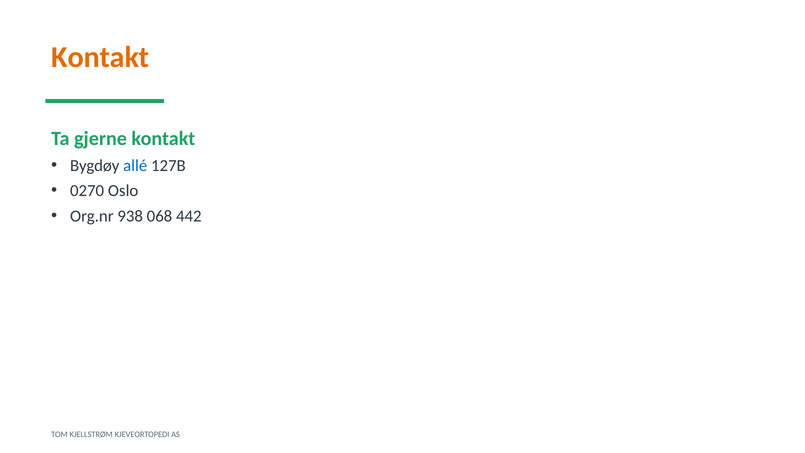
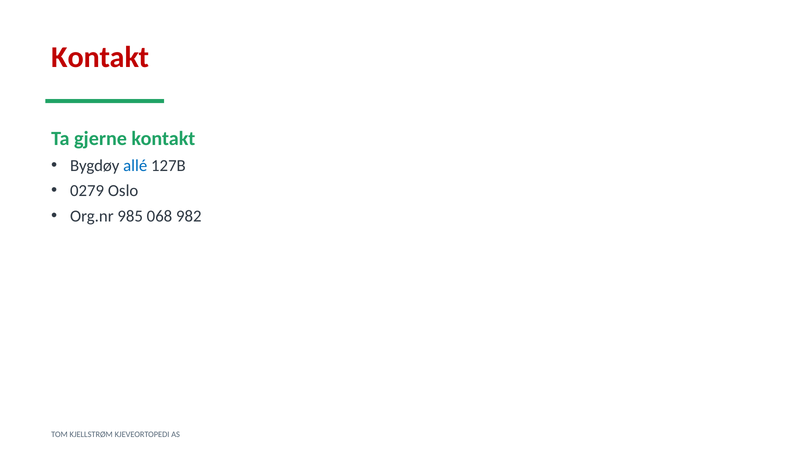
Kontakt at (100, 57) colour: orange -> red
0270: 0270 -> 0279
938: 938 -> 985
442: 442 -> 982
